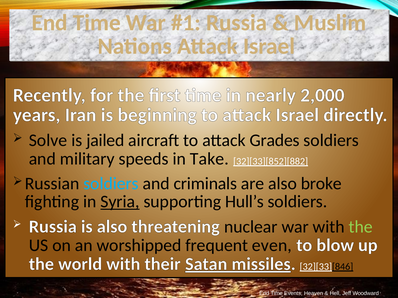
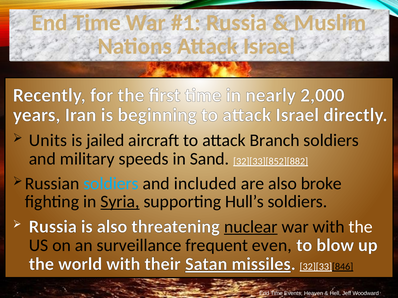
Solve: Solve -> Units
Grades: Grades -> Branch
Take: Take -> Sand
criminals: criminals -> included
nuclear underline: none -> present
the at (361, 227) colour: light green -> white
worshipped: worshipped -> surveillance
